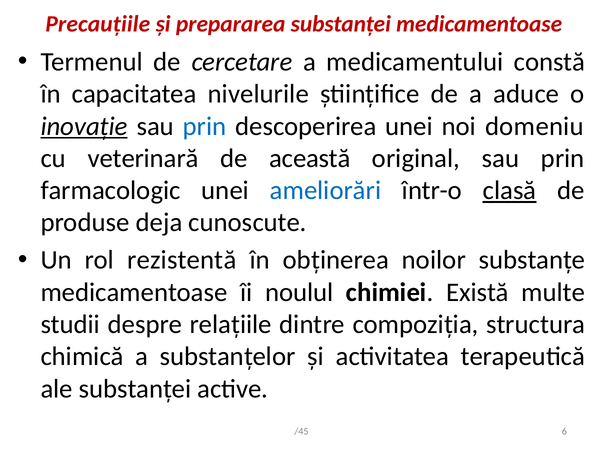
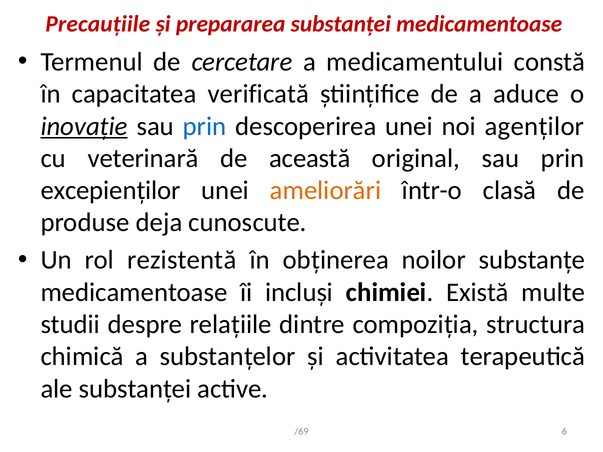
nivelurile: nivelurile -> verificată
domeniu: domeniu -> agenților
farmacologic: farmacologic -> excepienților
ameliorări colour: blue -> orange
clasă underline: present -> none
noulul: noulul -> incluși
/45: /45 -> /69
